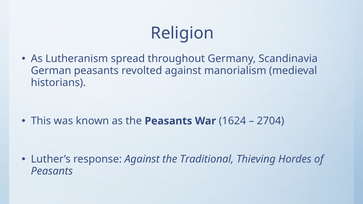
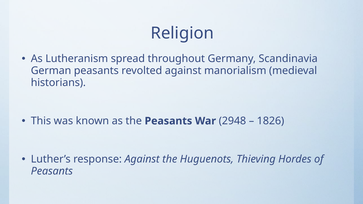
1624: 1624 -> 2948
2704: 2704 -> 1826
Traditional: Traditional -> Huguenots
